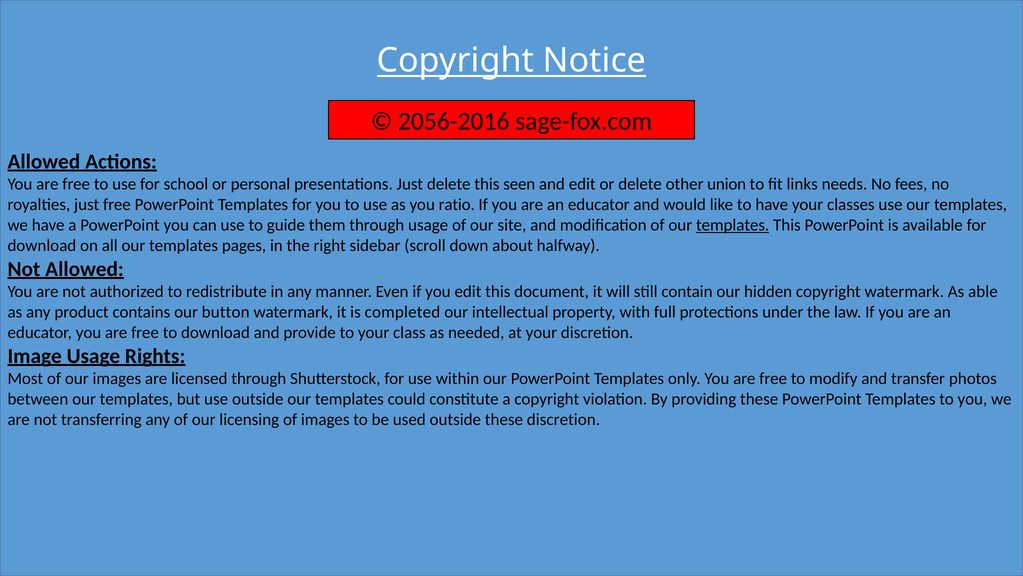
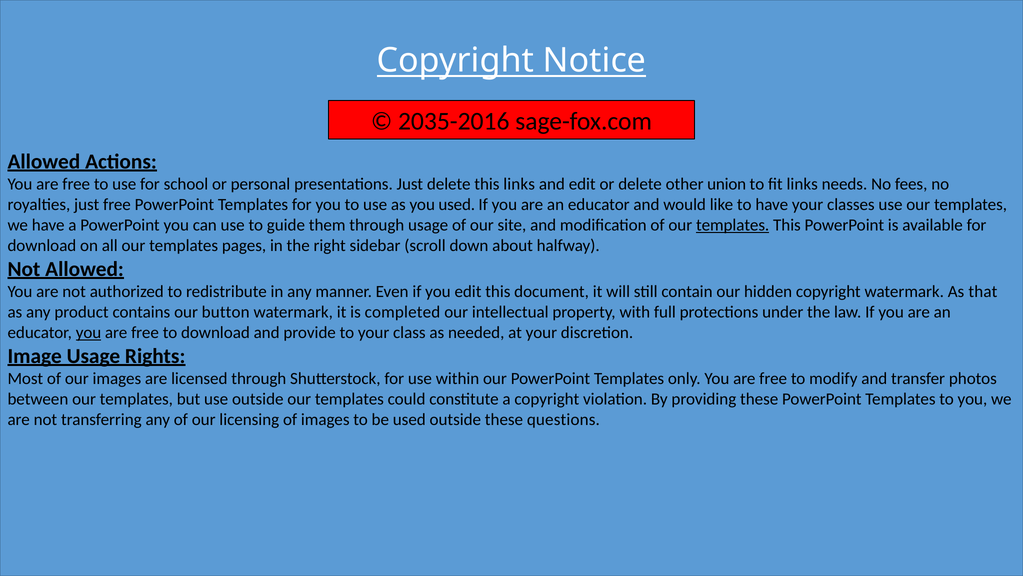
2056-2016: 2056-2016 -> 2035-2016
this seen: seen -> links
you ratio: ratio -> used
able: able -> that
you at (89, 332) underline: none -> present
these discretion: discretion -> questions
